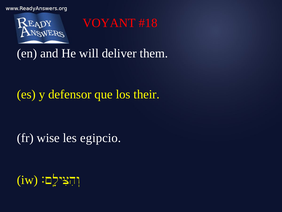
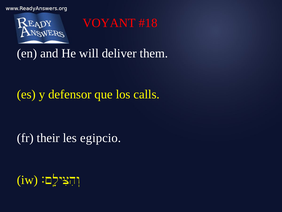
their: their -> calls
wise: wise -> their
